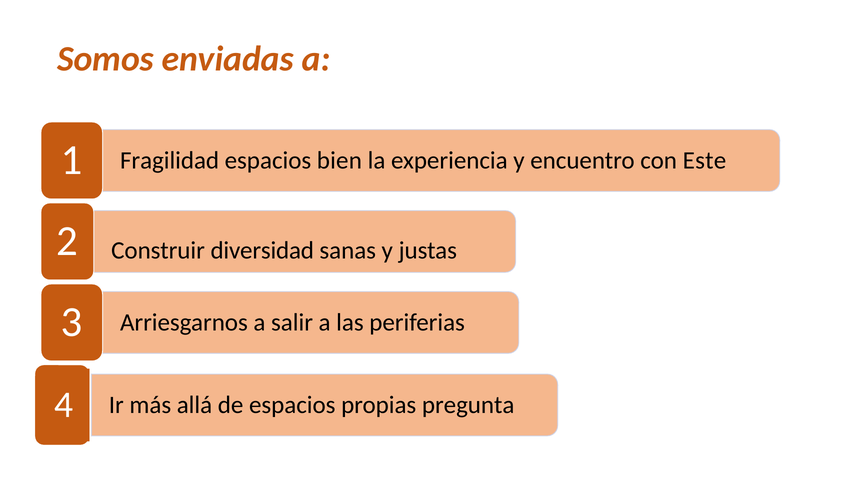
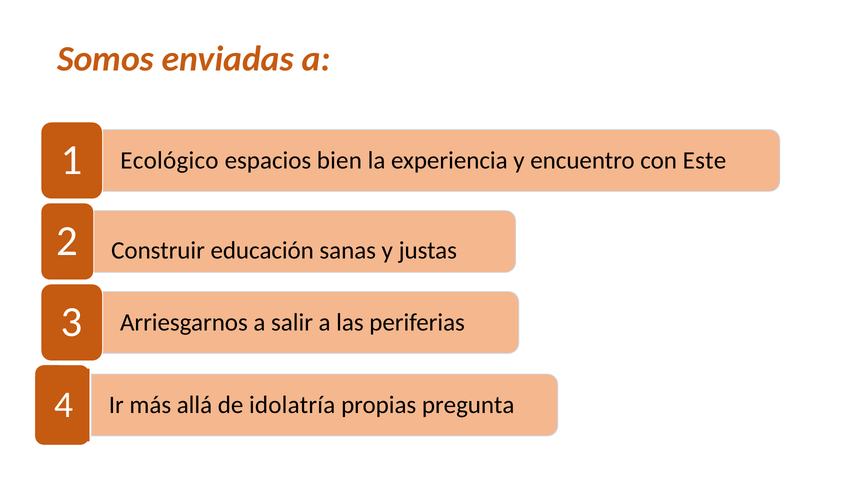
Fragilidad: Fragilidad -> Ecológico
diversidad: diversidad -> educación
de espacios: espacios -> idolatría
